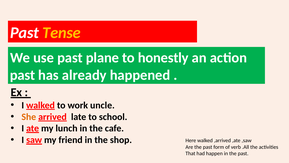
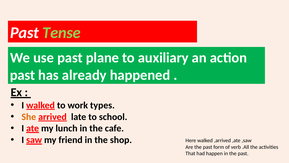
Tense colour: yellow -> light green
honestly: honestly -> auxiliary
uncle: uncle -> types
